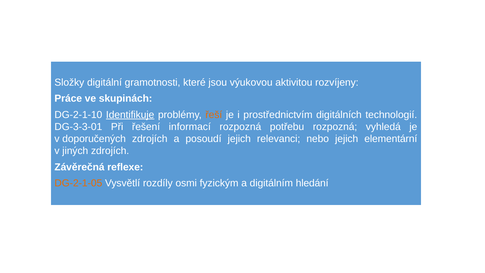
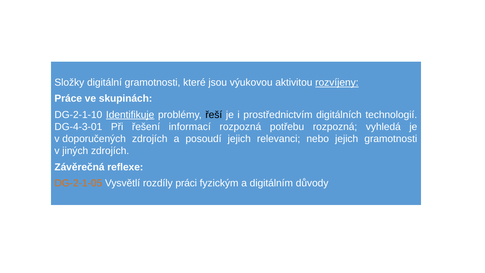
rozvíjeny underline: none -> present
řeší colour: orange -> black
DG-3-3-01: DG-3-3-01 -> DG-4-3-01
jejich elementární: elementární -> gramotnosti
osmi: osmi -> práci
hledání: hledání -> důvody
